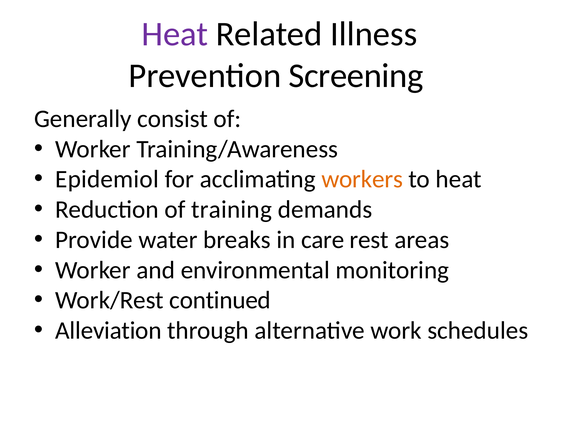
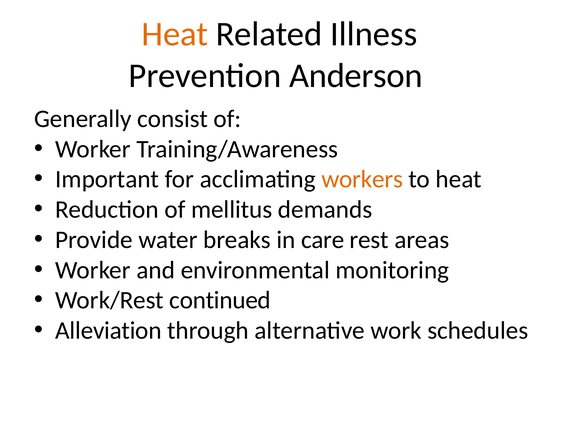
Heat at (175, 34) colour: purple -> orange
Screening: Screening -> Anderson
Epidemiol: Epidemiol -> Important
training: training -> mellitus
